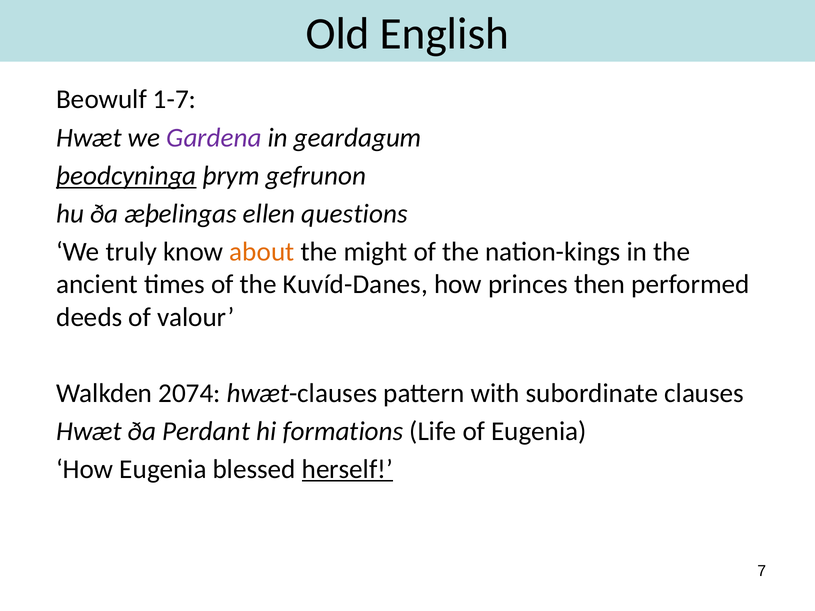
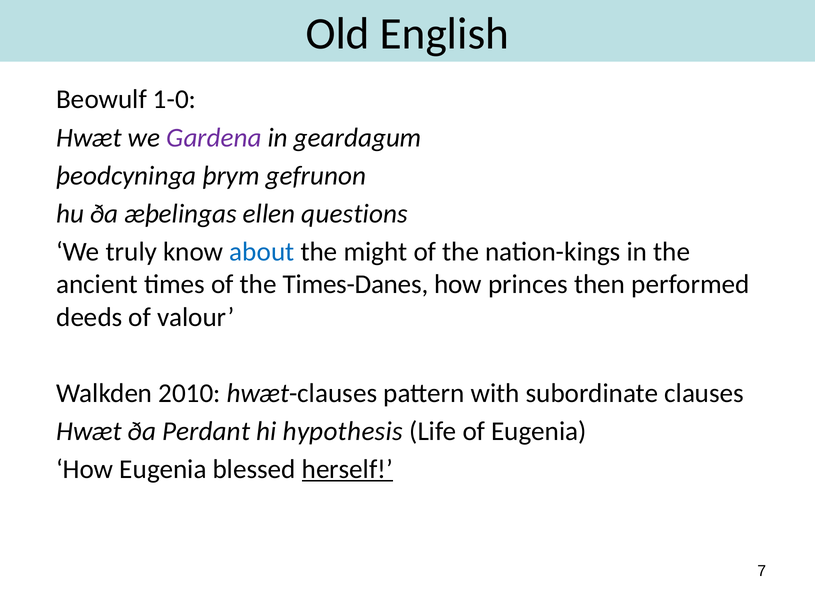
1-7: 1-7 -> 1-0
þeodcyninga underline: present -> none
about colour: orange -> blue
Kuvíd-Danes: Kuvíd-Danes -> Times-Danes
2074: 2074 -> 2010
formations: formations -> hypothesis
